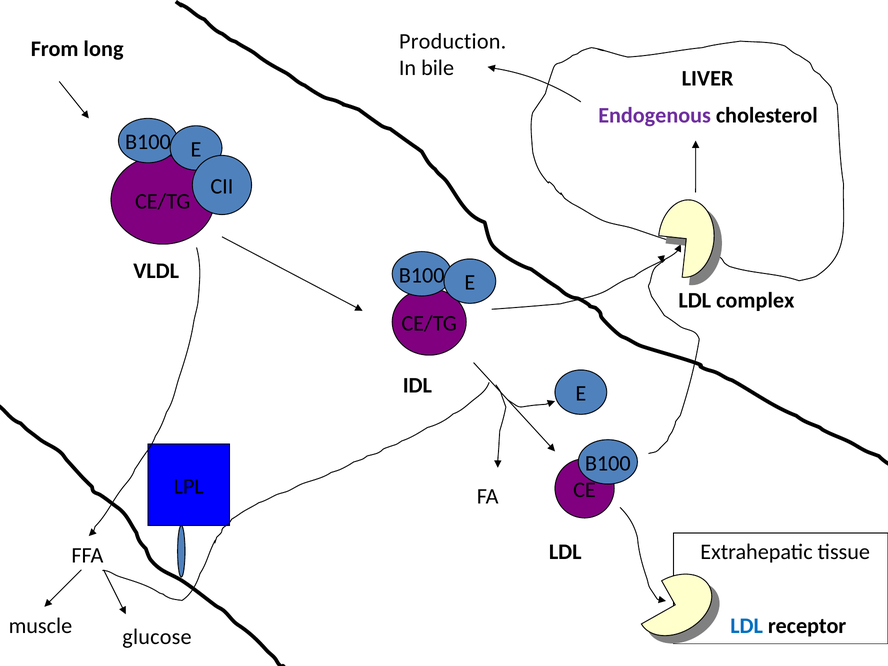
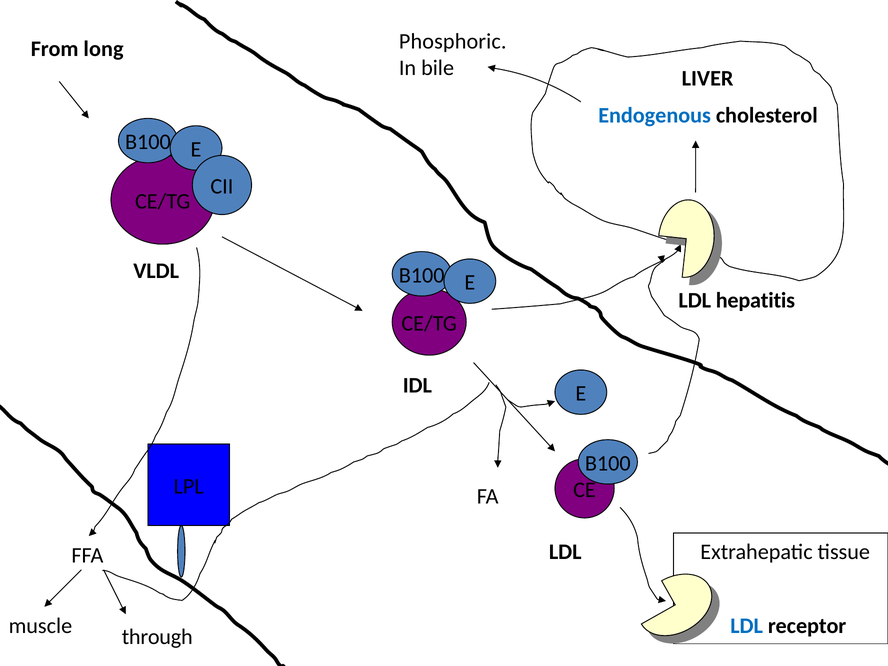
Production: Production -> Phosphoric
Endogenous colour: purple -> blue
complex: complex -> hepatitis
glucose: glucose -> through
